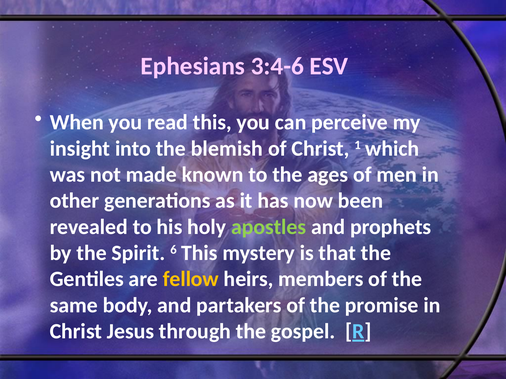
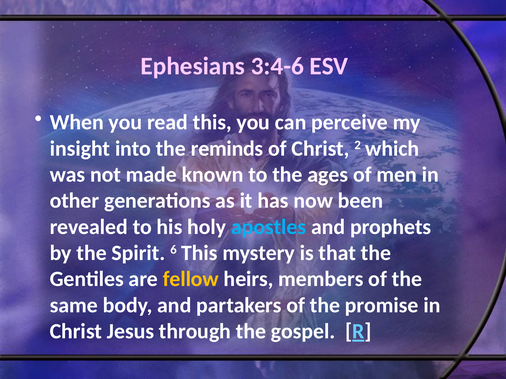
blemish: blemish -> reminds
1: 1 -> 2
apostles colour: light green -> light blue
